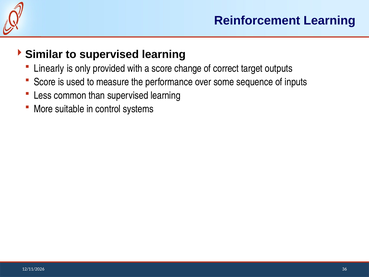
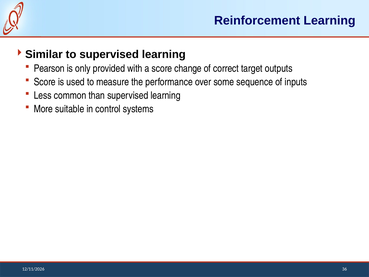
Linearly: Linearly -> Pearson
